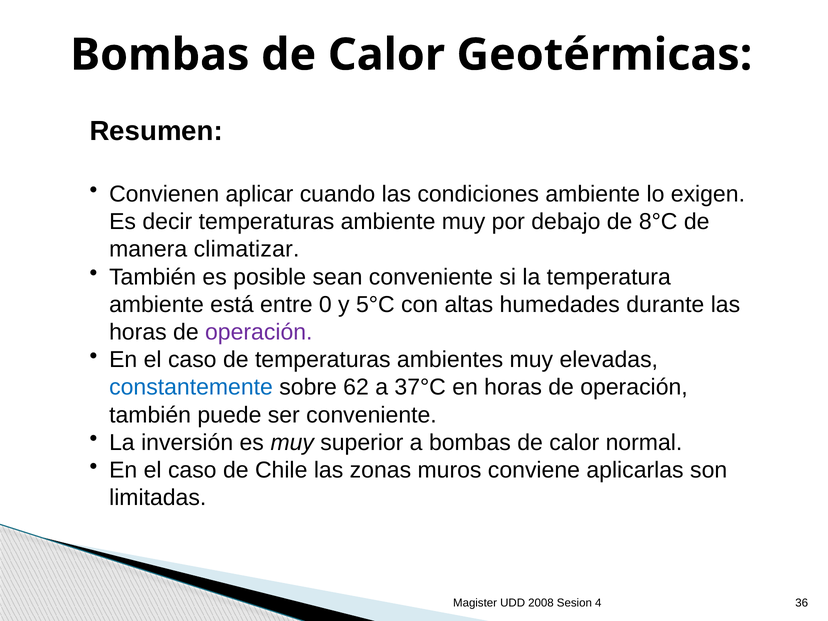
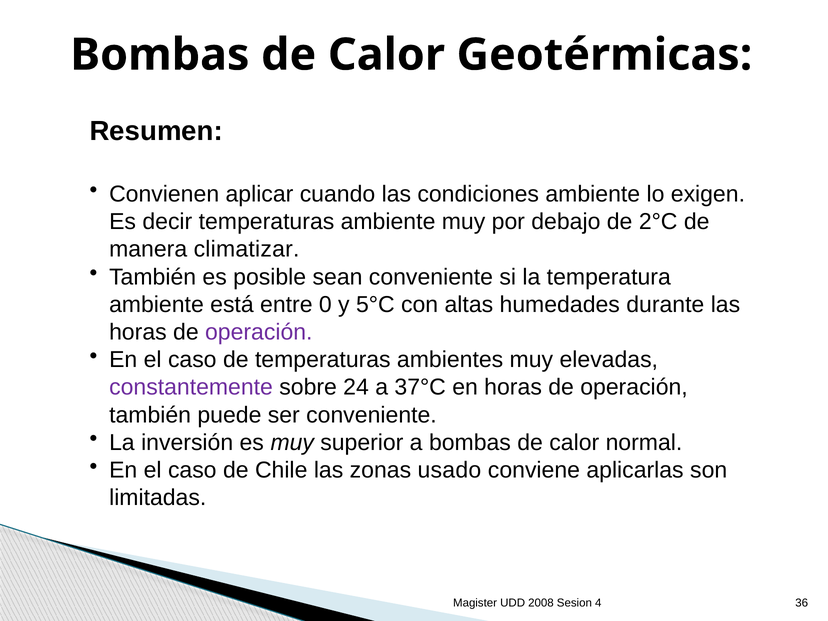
8°C: 8°C -> 2°C
constantemente colour: blue -> purple
62: 62 -> 24
muros: muros -> usado
